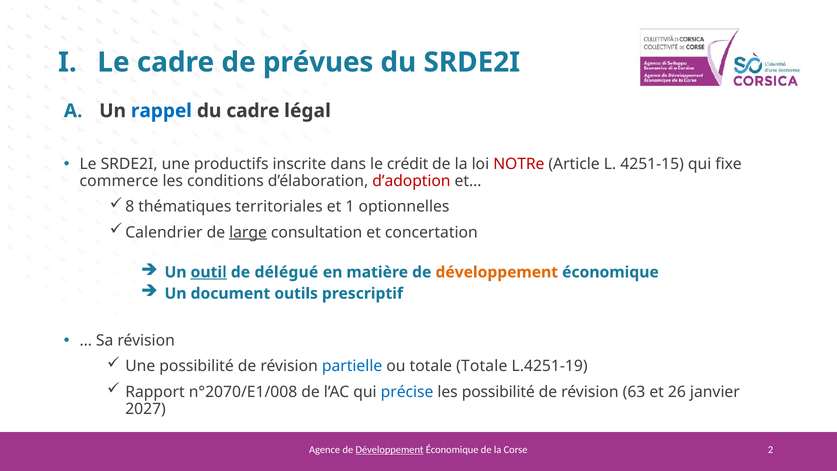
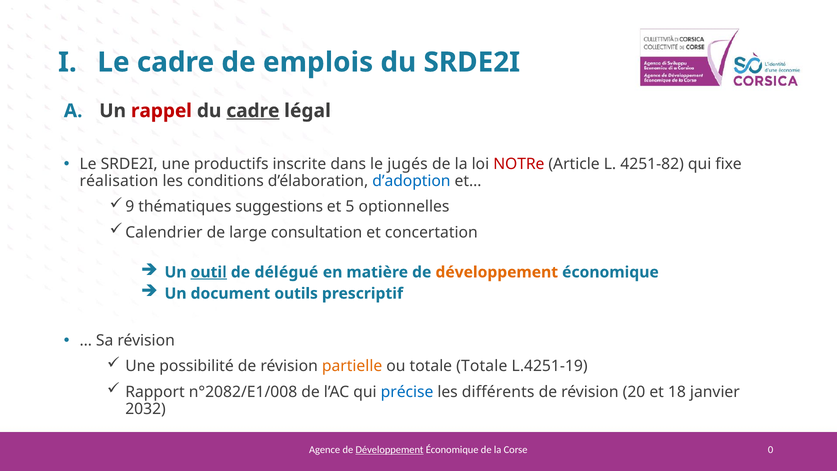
prévues: prévues -> emplois
rappel colour: blue -> red
cadre at (253, 111) underline: none -> present
crédit: crédit -> jugés
4251-15: 4251-15 -> 4251-82
commerce: commerce -> réalisation
d’adoption colour: red -> blue
8: 8 -> 9
territoriales: territoriales -> suggestions
1: 1 -> 5
large underline: present -> none
partielle colour: blue -> orange
n°2070/E1/008: n°2070/E1/008 -> n°2082/E1/008
les possibilité: possibilité -> différents
63: 63 -> 20
26: 26 -> 18
2027: 2027 -> 2032
2: 2 -> 0
